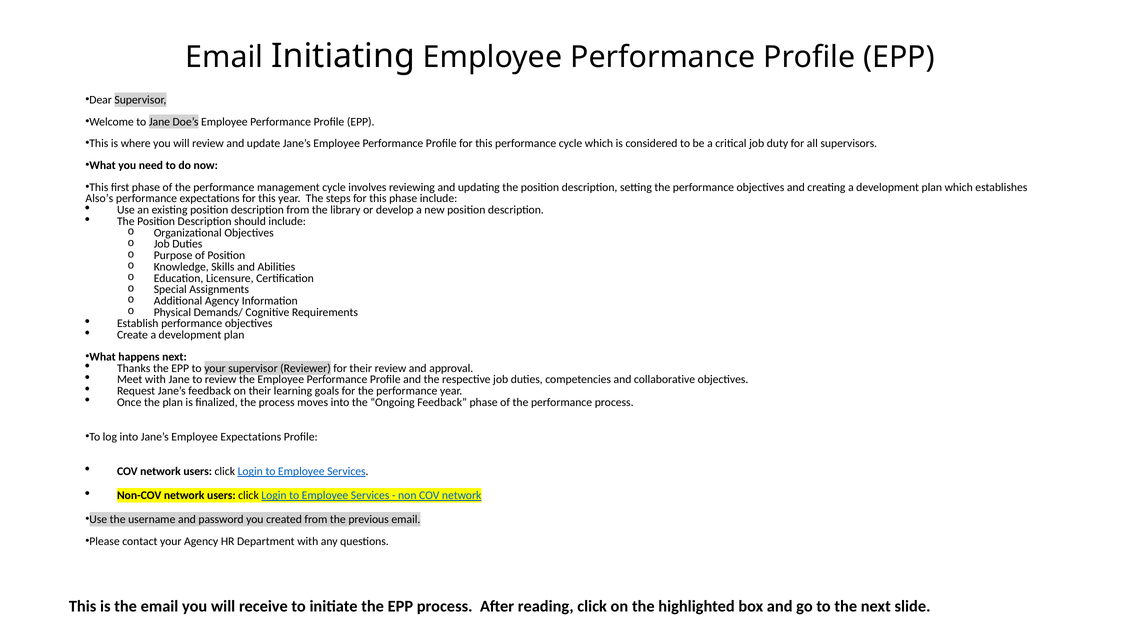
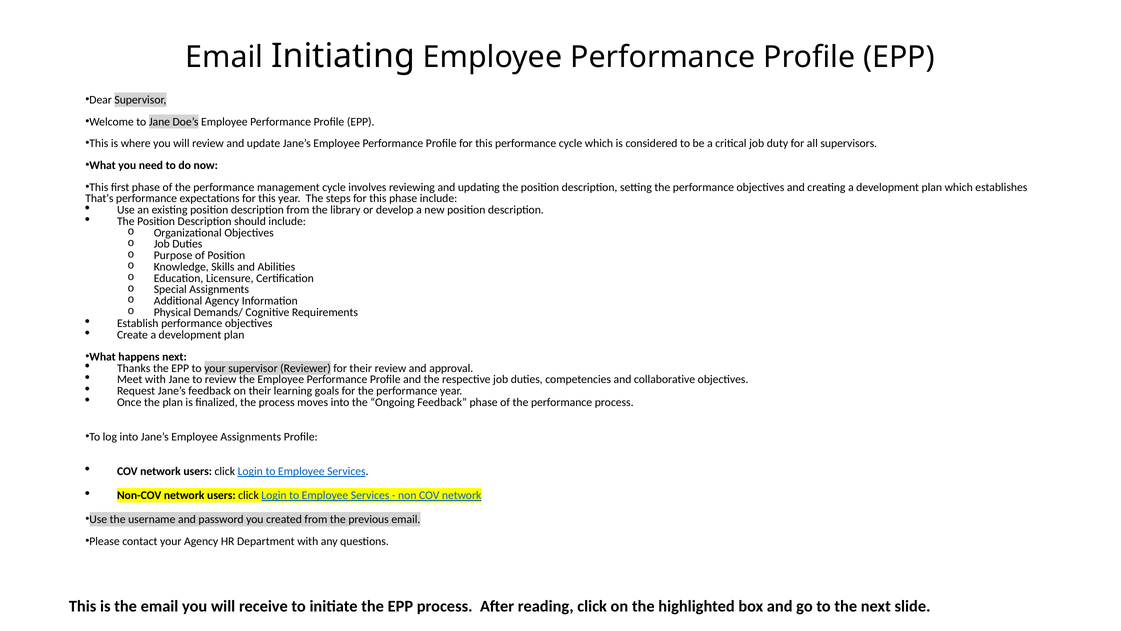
Also’s: Also’s -> That’s
Employee Expectations: Expectations -> Assignments
